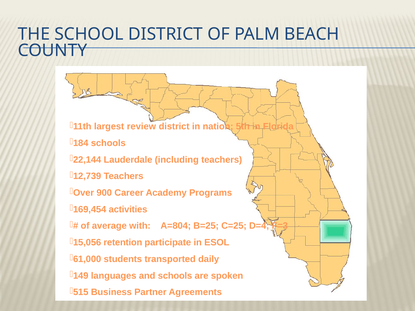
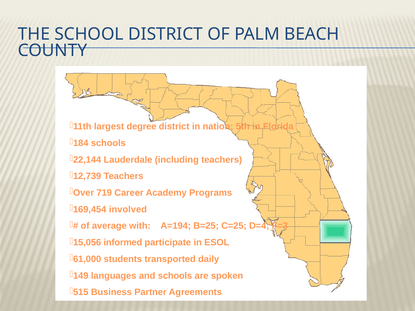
review: review -> degree
900: 900 -> 719
activities: activities -> involved
A=804: A=804 -> A=194
retention: retention -> informed
